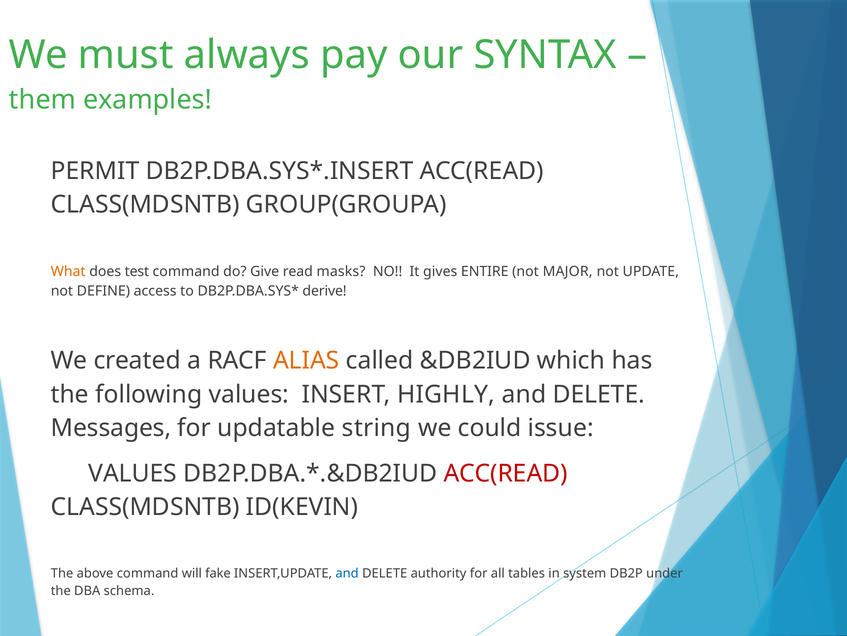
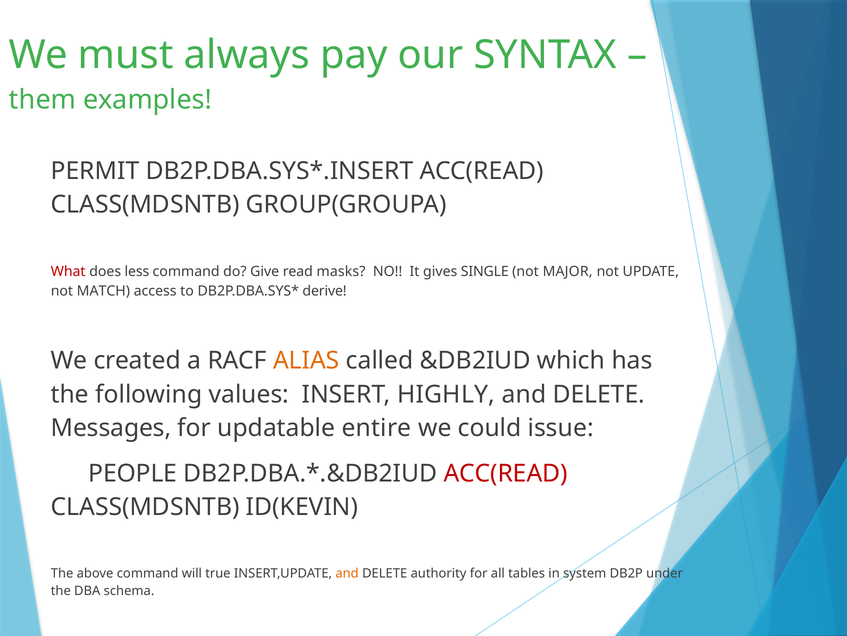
What colour: orange -> red
test: test -> less
ENTIRE: ENTIRE -> SINGLE
DEFINE: DEFINE -> MATCH
string: string -> entire
VALUES at (133, 473): VALUES -> PEOPLE
fake: fake -> true
and at (347, 573) colour: blue -> orange
